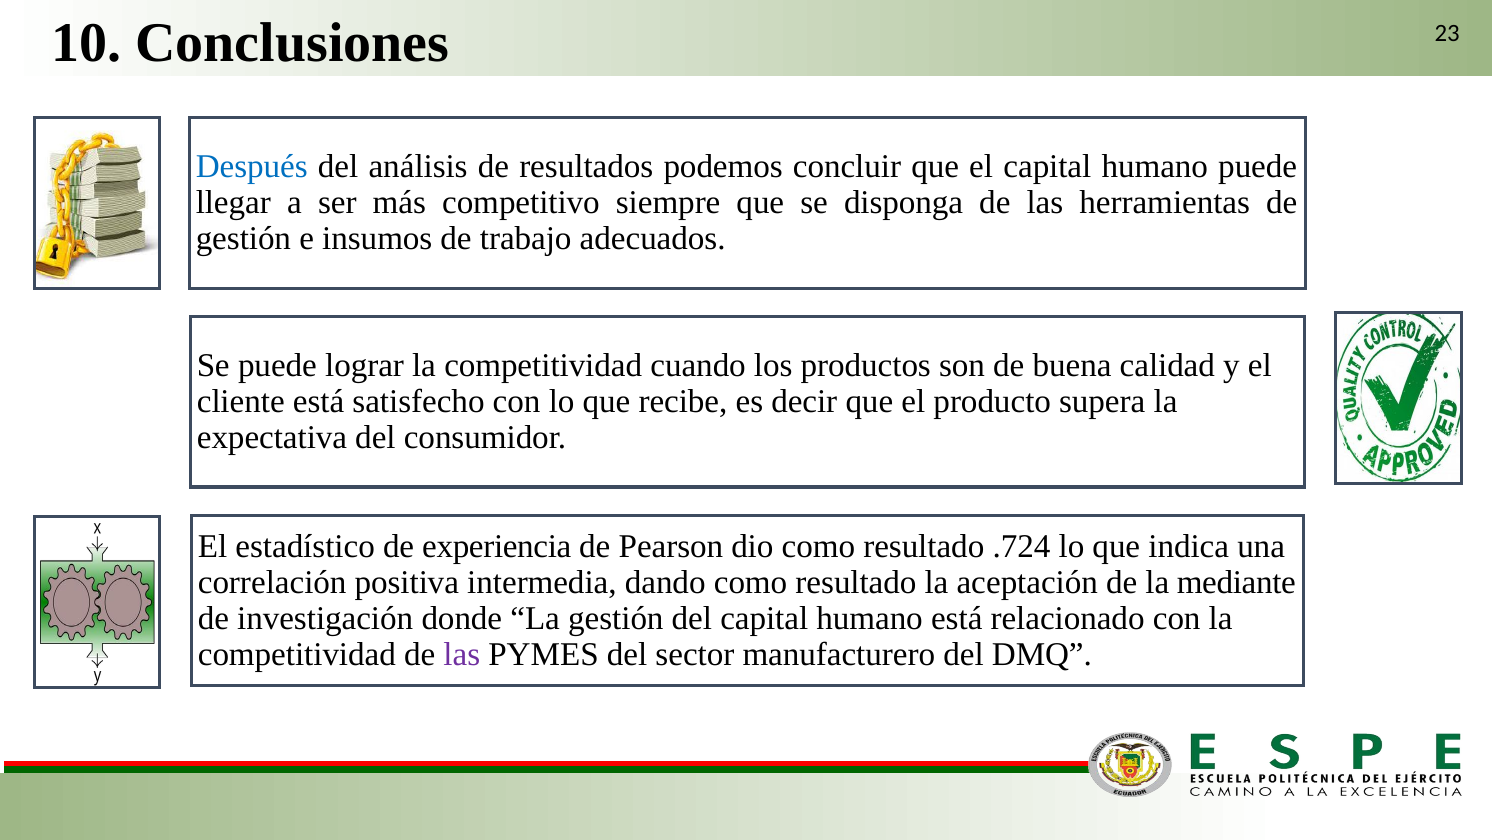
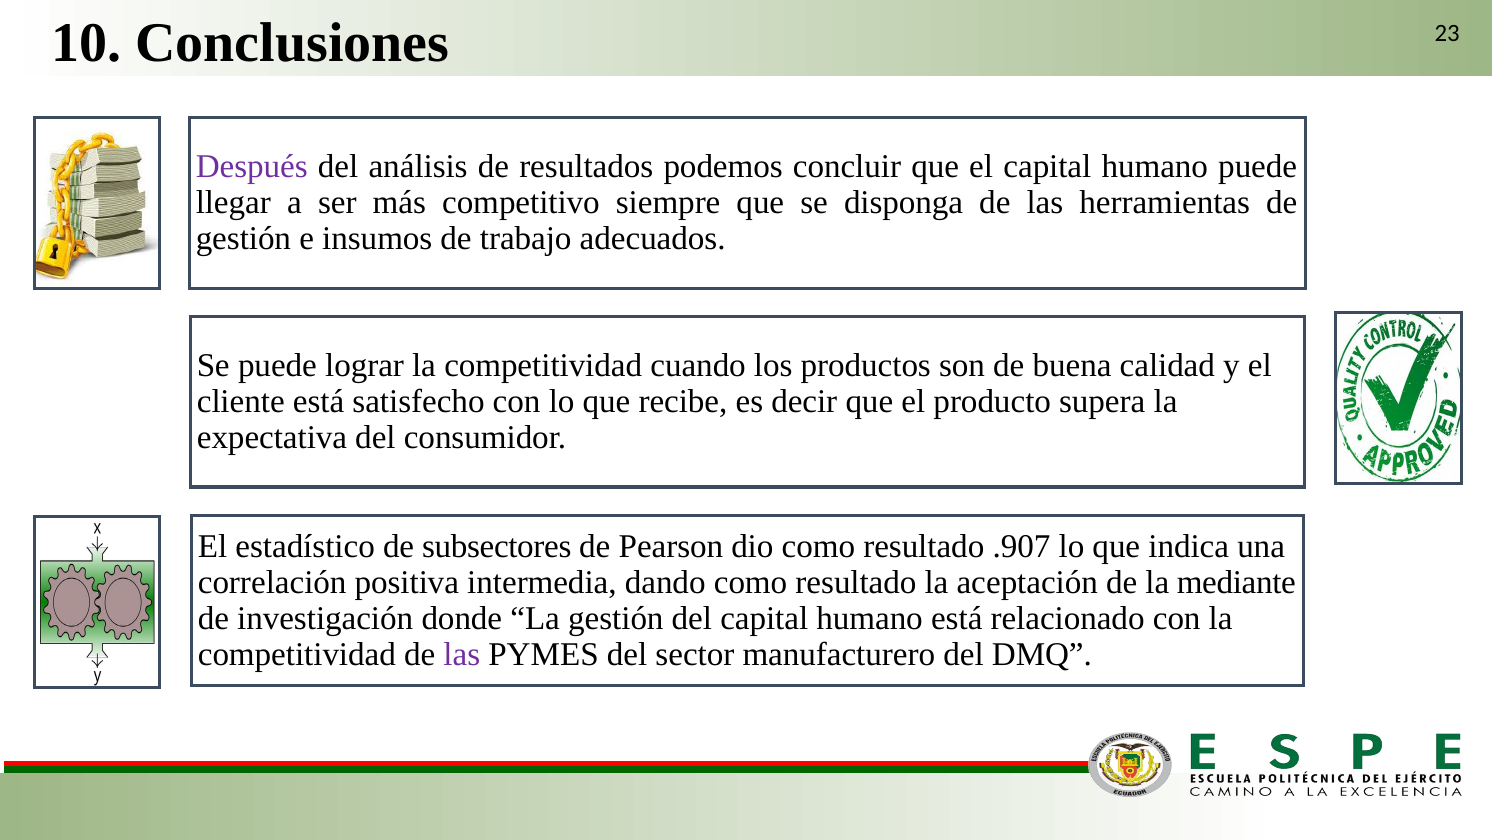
Después colour: blue -> purple
experiencia: experiencia -> subsectores
.724: .724 -> .907
